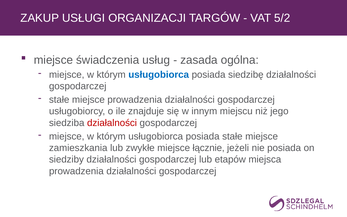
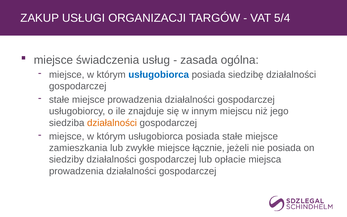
5/2: 5/2 -> 5/4
działalności at (112, 123) colour: red -> orange
etapów: etapów -> opłacie
